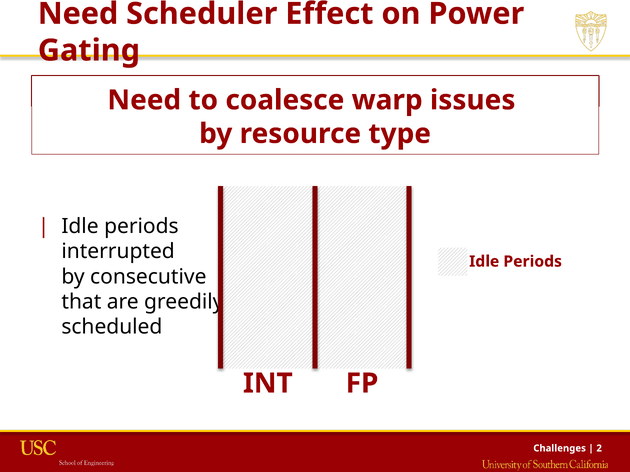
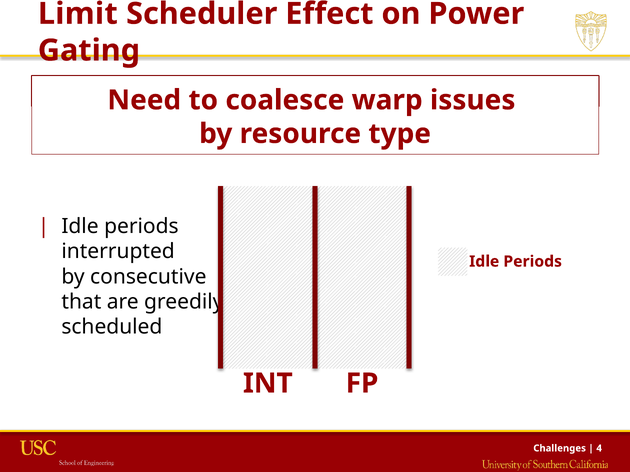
Need at (78, 14): Need -> Limit
2: 2 -> 4
